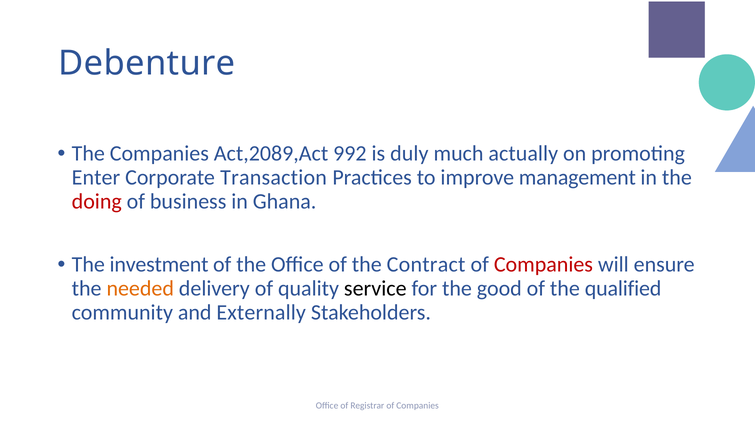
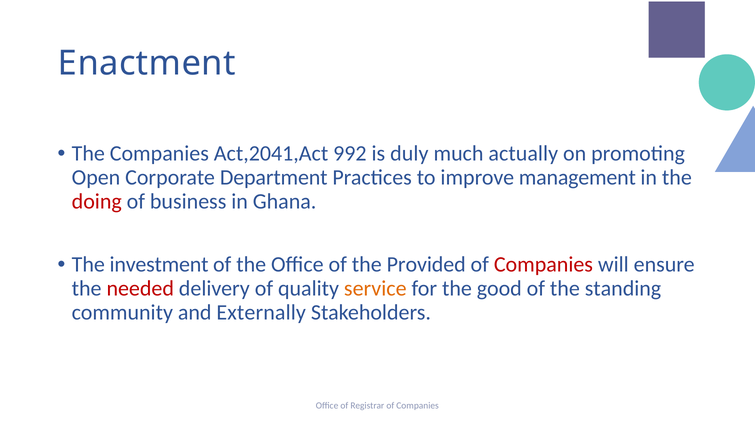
Debenture: Debenture -> Enactment
Act,2089,Act: Act,2089,Act -> Act,2041,Act
Enter: Enter -> Open
Transaction: Transaction -> Department
Contract: Contract -> Provided
needed colour: orange -> red
service colour: black -> orange
qualified: qualified -> standing
